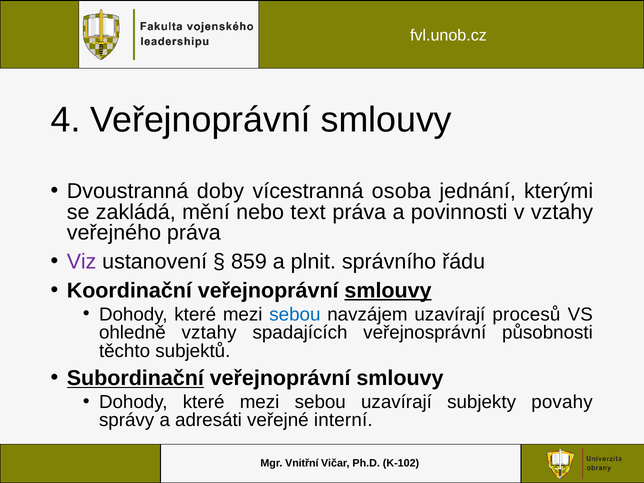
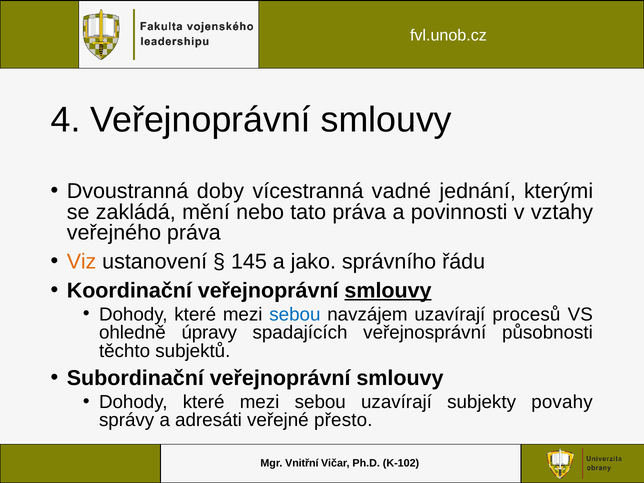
osoba: osoba -> vadné
text: text -> tato
Viz colour: purple -> orange
859: 859 -> 145
plnit: plnit -> jako
ohledně vztahy: vztahy -> úpravy
Subordinační underline: present -> none
interní: interní -> přesto
